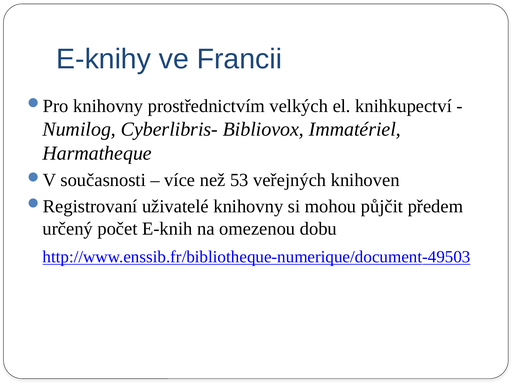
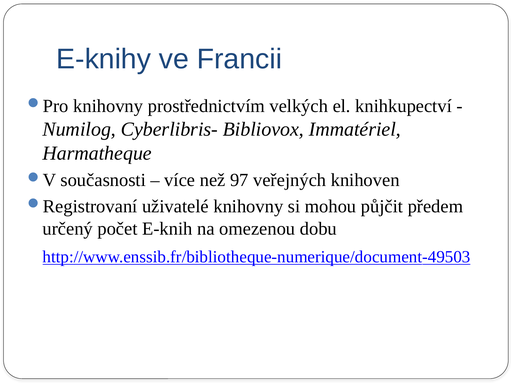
53: 53 -> 97
